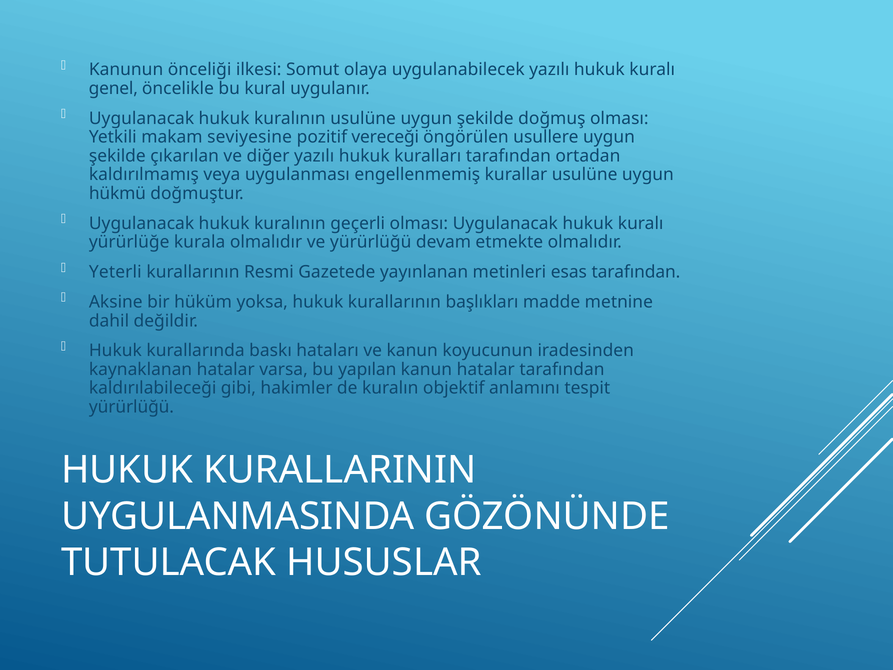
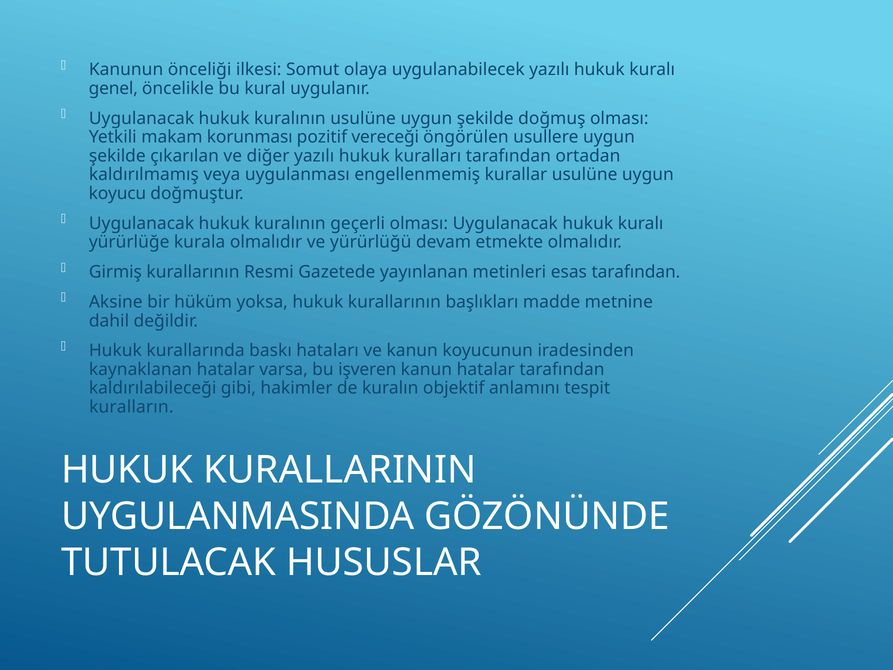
seviyesine: seviyesine -> korunması
hükmü: hükmü -> koyucu
Yeterli: Yeterli -> Girmiş
yapılan: yapılan -> işveren
yürürlüğü at (131, 407): yürürlüğü -> kuralların
